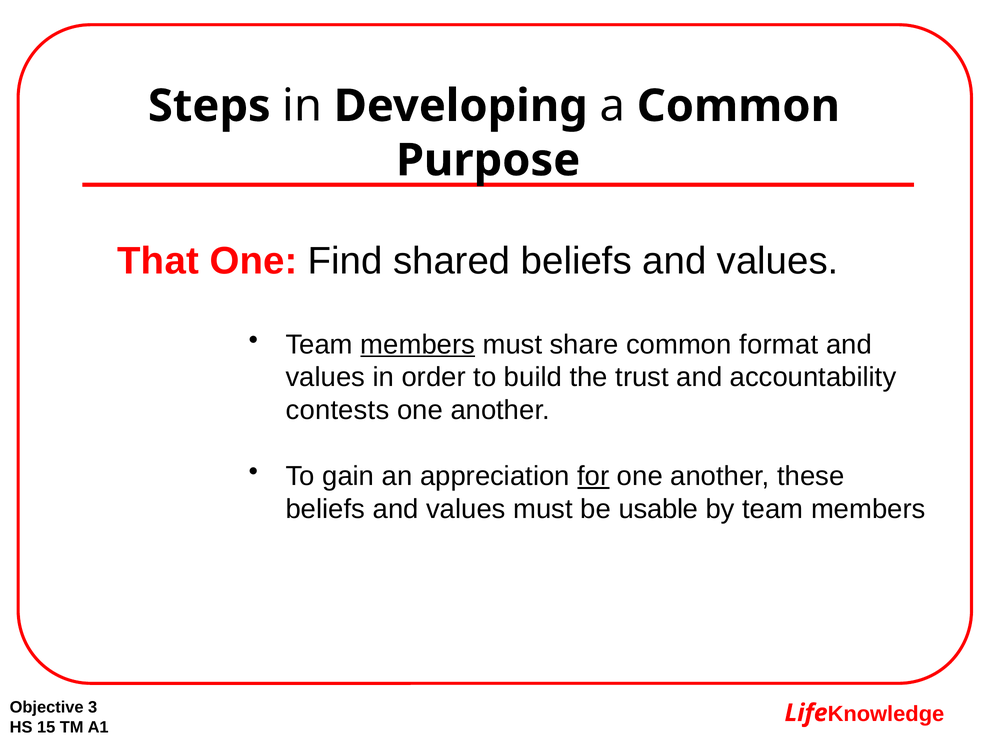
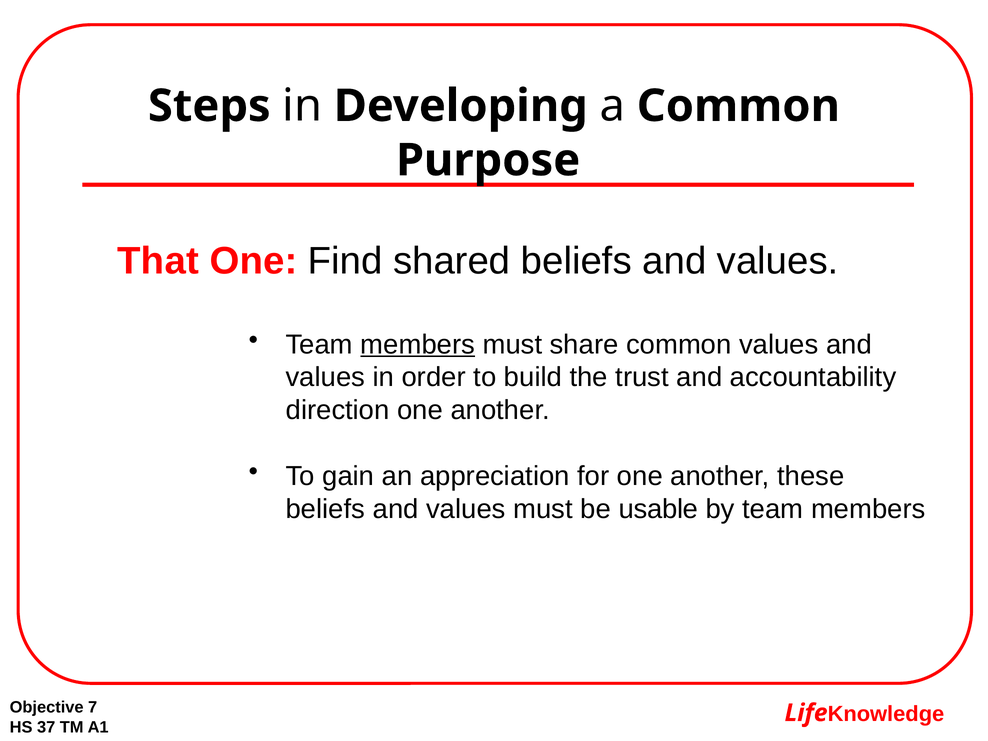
common format: format -> values
contests: contests -> direction
for underline: present -> none
3: 3 -> 7
15: 15 -> 37
